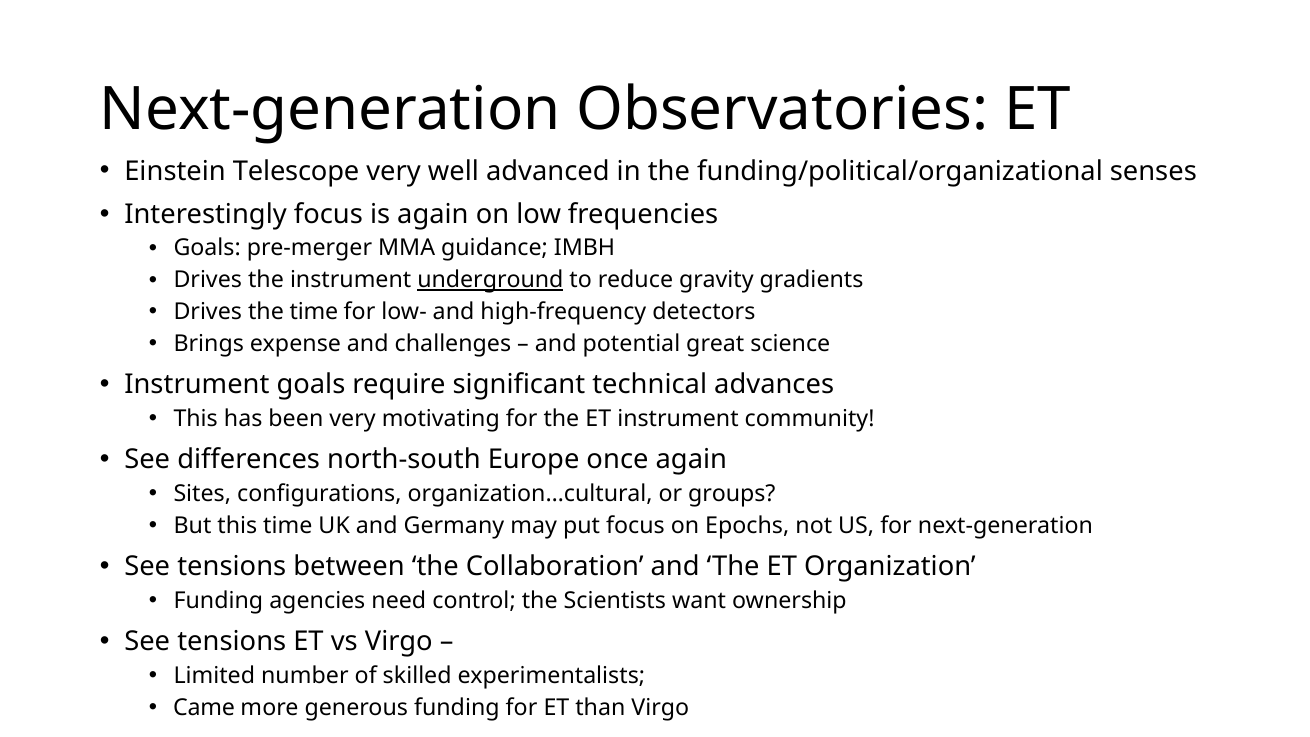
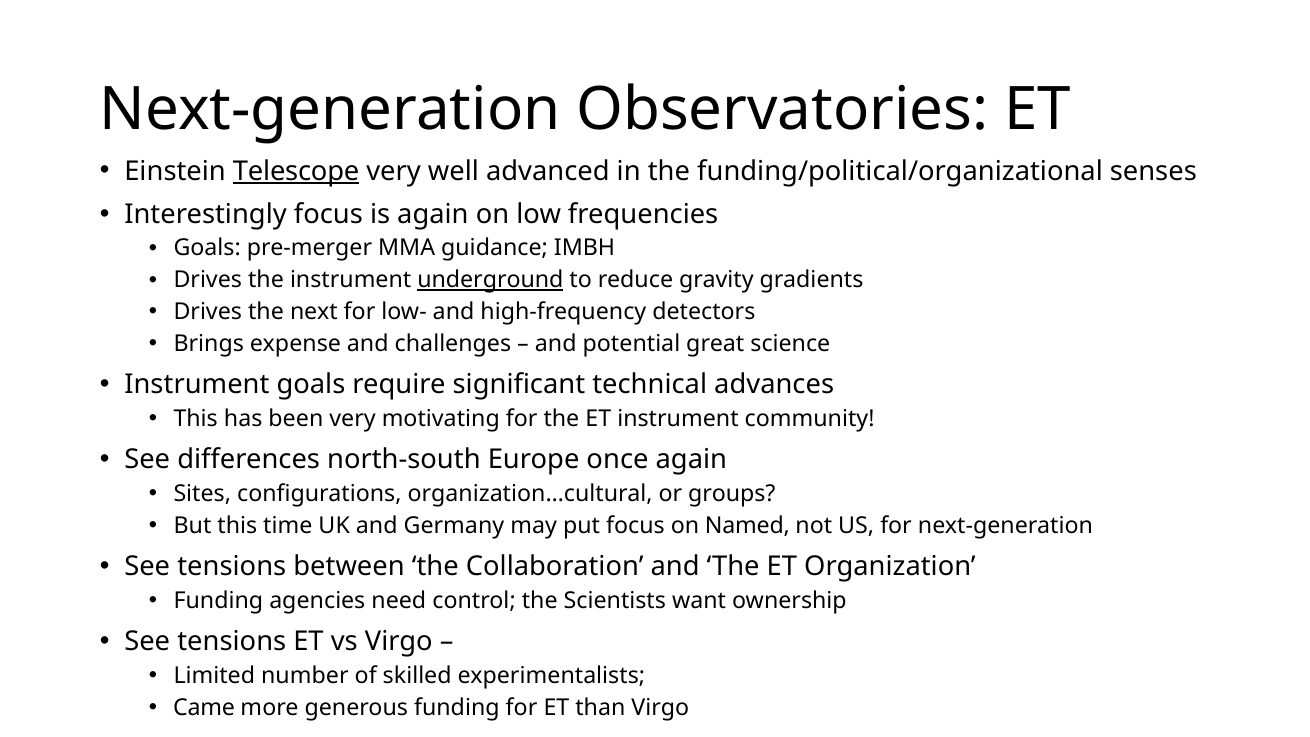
Telescope underline: none -> present
the time: time -> next
Epochs: Epochs -> Named
